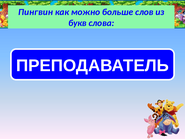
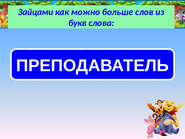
Пингвин: Пингвин -> Зайцами
